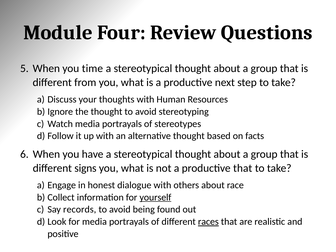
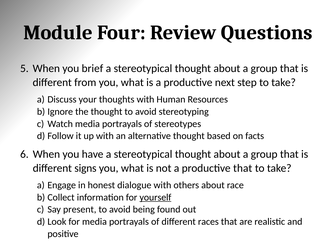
time: time -> brief
records: records -> present
races underline: present -> none
